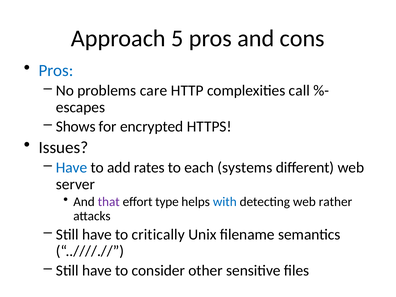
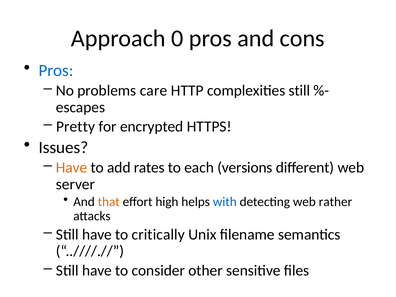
5: 5 -> 0
complexities call: call -> still
Shows: Shows -> Pretty
Have at (72, 168) colour: blue -> orange
systems: systems -> versions
that colour: purple -> orange
type: type -> high
